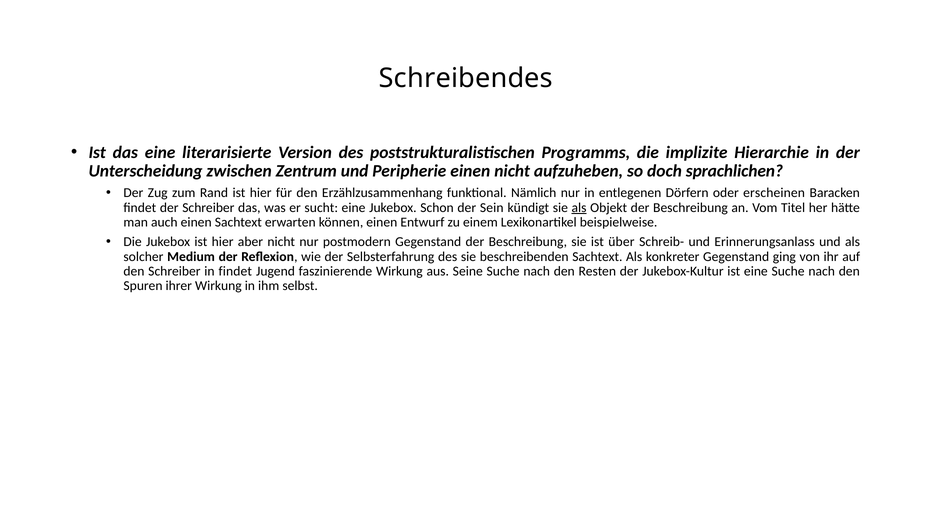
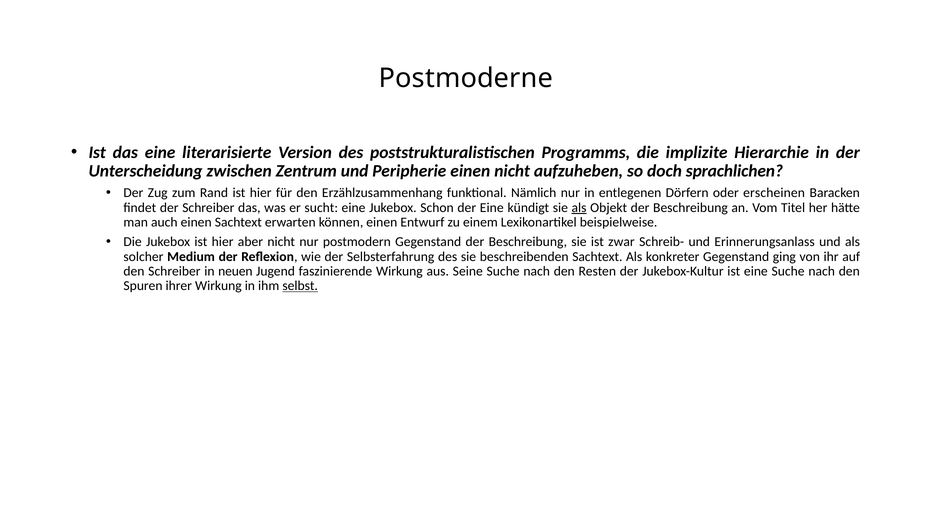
Schreibendes: Schreibendes -> Postmoderne
der Sein: Sein -> Eine
über: über -> zwar
in findet: findet -> neuen
selbst underline: none -> present
